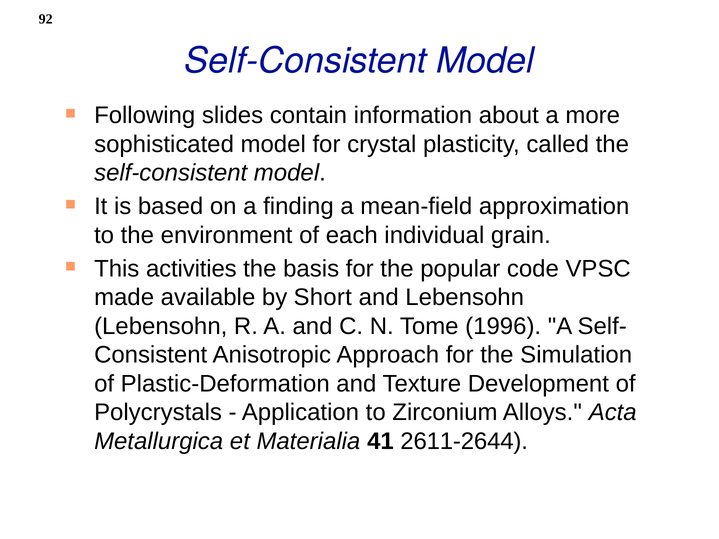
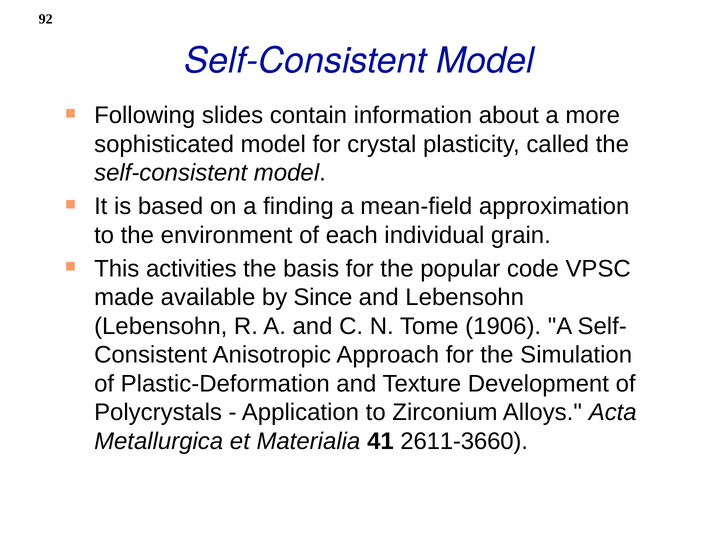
Short: Short -> Since
1996: 1996 -> 1906
2611-2644: 2611-2644 -> 2611-3660
